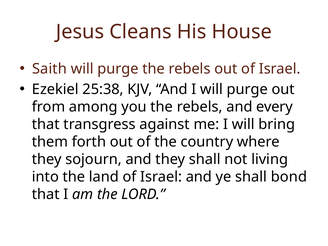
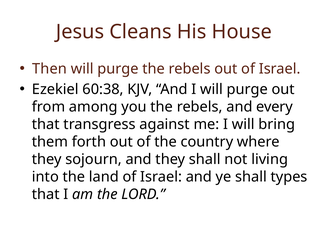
Saith: Saith -> Then
25:38: 25:38 -> 60:38
bond: bond -> types
